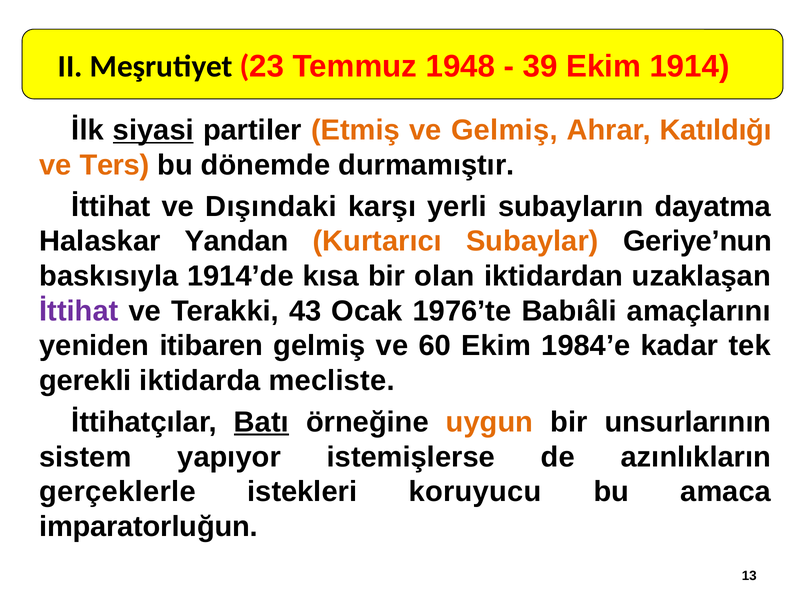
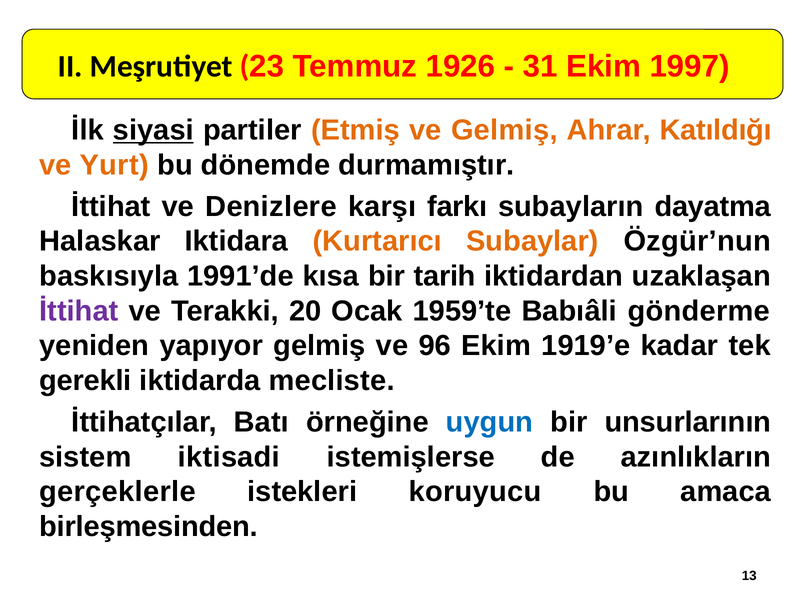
1948: 1948 -> 1926
39: 39 -> 31
1914: 1914 -> 1997
Ters: Ters -> Yurt
Dışındaki: Dışındaki -> Denizlere
yerli: yerli -> farkı
Yandan: Yandan -> Iktidara
Geriye’nun: Geriye’nun -> Özgür’nun
1914’de: 1914’de -> 1991’de
olan: olan -> tarih
43: 43 -> 20
1976’te: 1976’te -> 1959’te
amaçlarını: amaçlarını -> gönderme
itibaren: itibaren -> yapıyor
60: 60 -> 96
1984’e: 1984’e -> 1919’e
Batı underline: present -> none
uygun colour: orange -> blue
yapıyor: yapıyor -> iktisadi
imparatorluğun: imparatorluğun -> birleşmesinden
